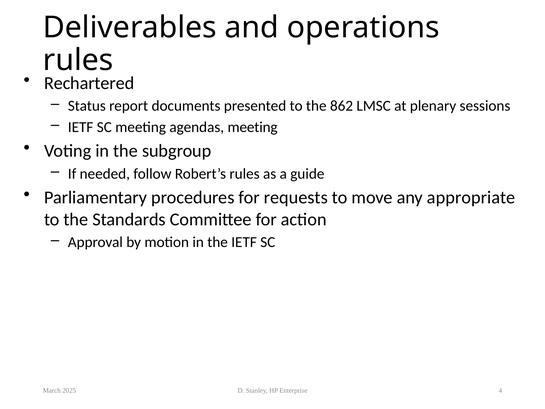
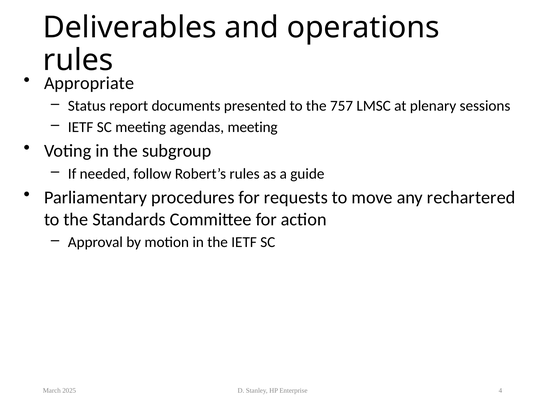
Rechartered: Rechartered -> Appropriate
862: 862 -> 757
appropriate: appropriate -> rechartered
